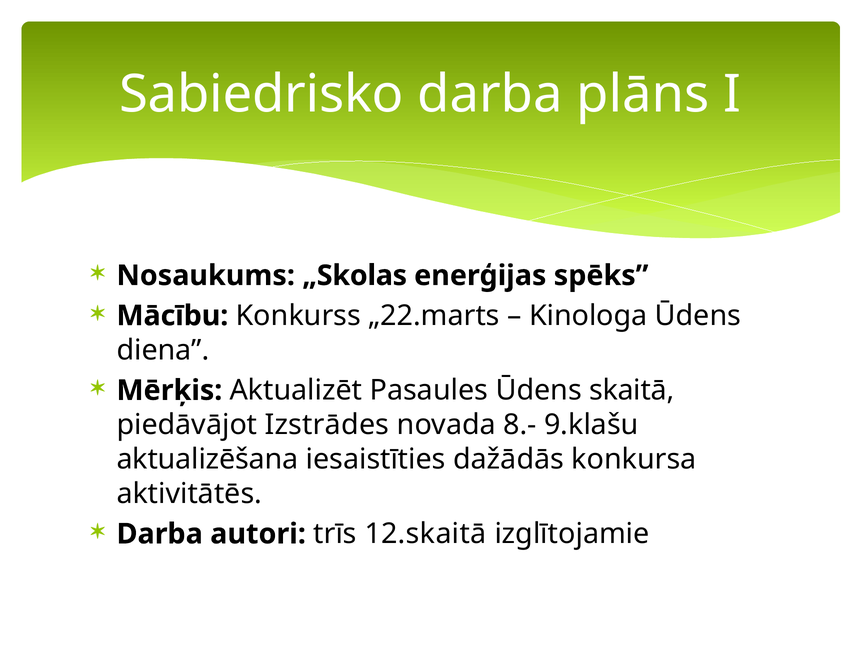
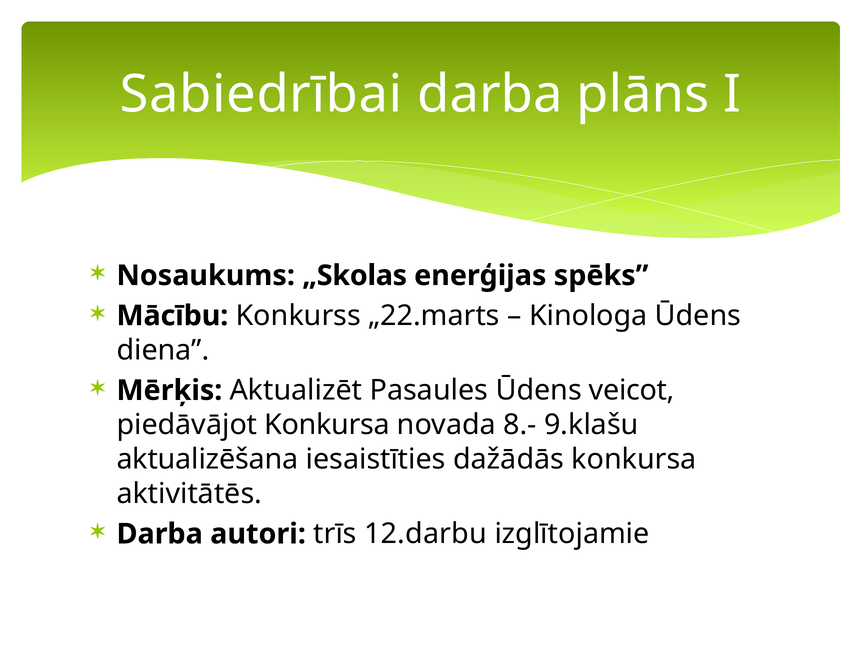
Sabiedrisko: Sabiedrisko -> Sabiedrībai
skaitā: skaitā -> veicot
piedāvājot Izstrādes: Izstrādes -> Konkursa
12.skaitā: 12.skaitā -> 12.darbu
